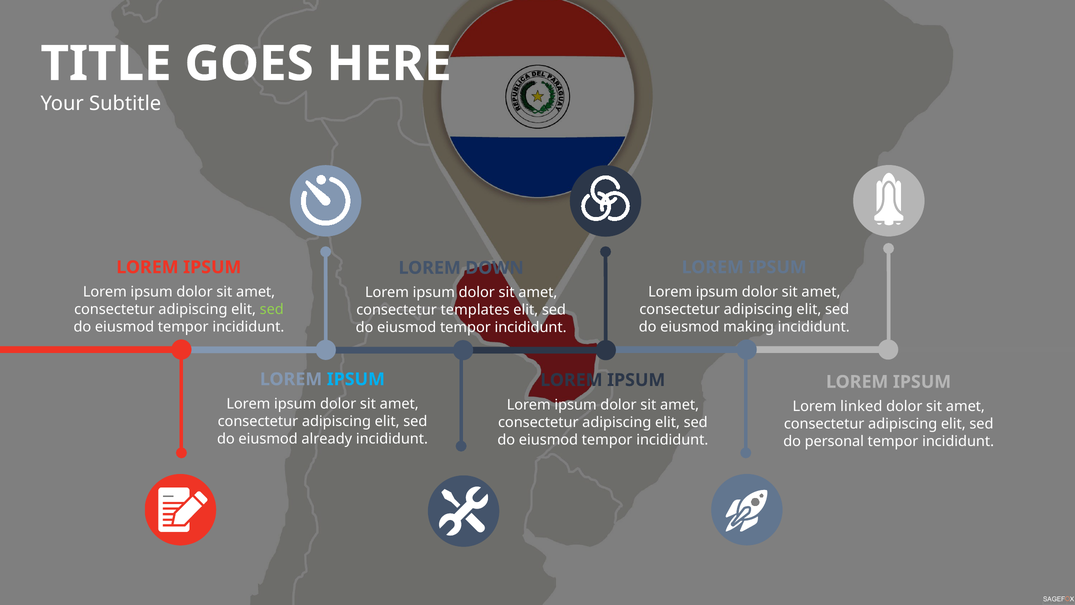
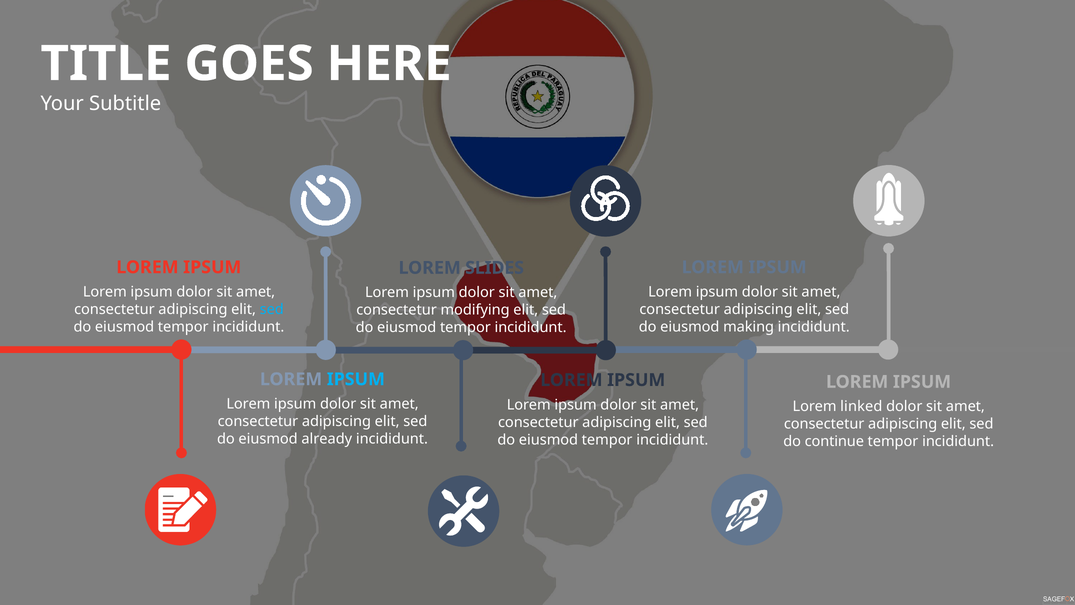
DOWN: DOWN -> SLIDES
sed at (272, 309) colour: light green -> light blue
templates: templates -> modifying
personal: personal -> continue
